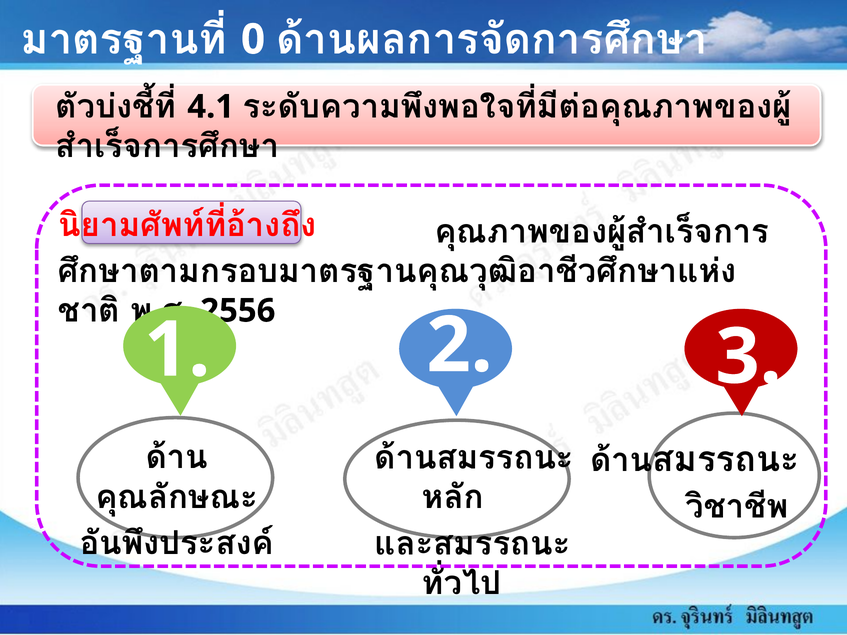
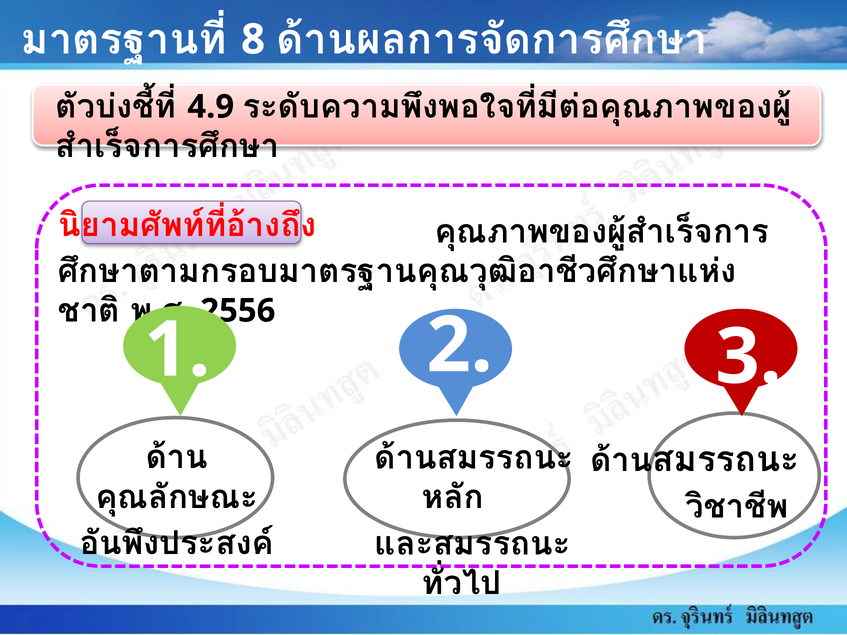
0: 0 -> 8
4.1: 4.1 -> 4.9
